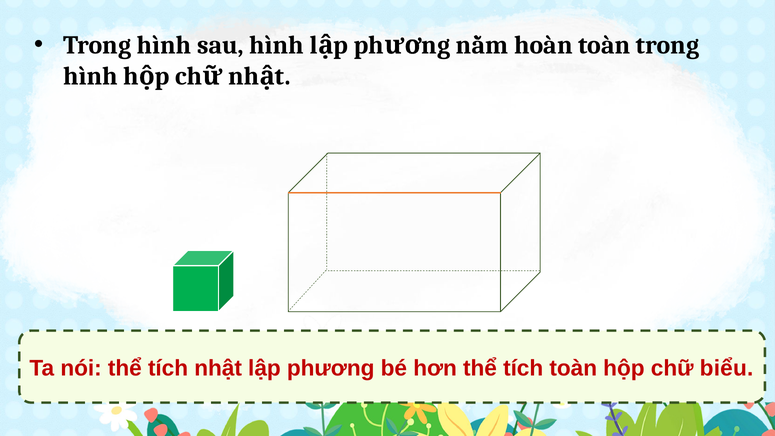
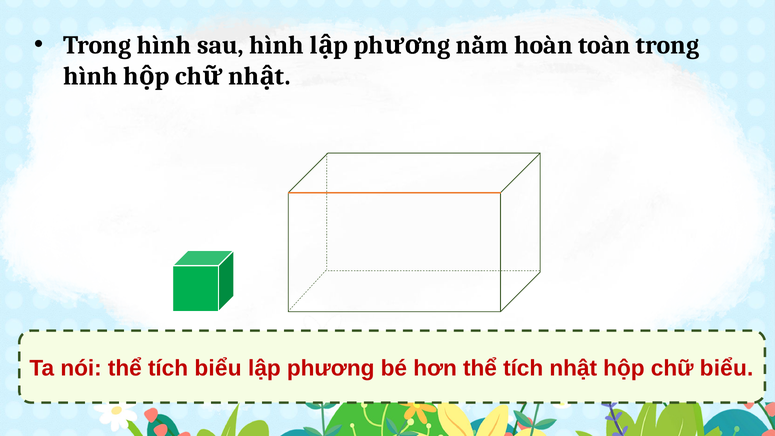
tích nhật: nhật -> biểu
tích toàn: toàn -> nhật
